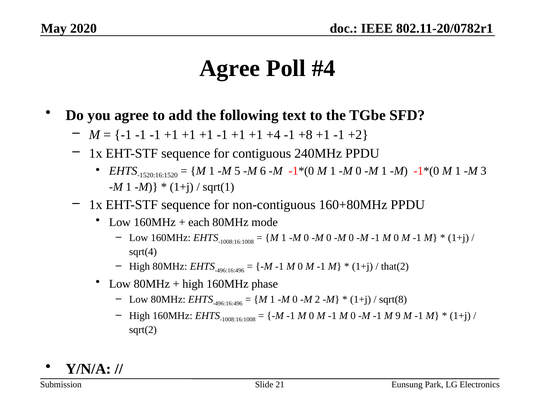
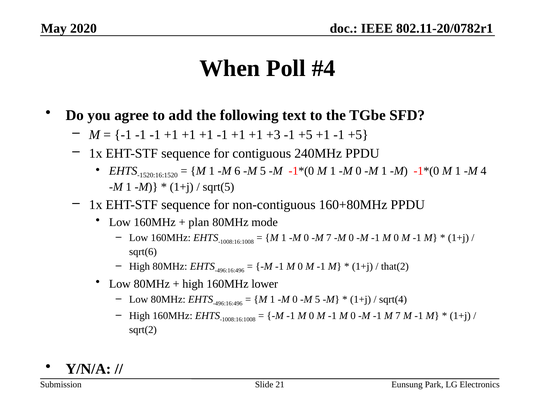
Agree at (230, 69): Agree -> When
+4: +4 -> +3
+8 at (305, 135): +8 -> +5
+1 -1 +2: +2 -> +5
5: 5 -> 6
6 at (263, 171): 6 -> 5
3: 3 -> 4
sqrt(1: sqrt(1 -> sqrt(5
each: each -> plan
0 at (329, 238): 0 -> 7
sqrt(4: sqrt(4 -> sqrt(6
phase: phase -> lower
0 M 2: 2 -> 5
sqrt(8: sqrt(8 -> sqrt(4
-1 M 9: 9 -> 7
